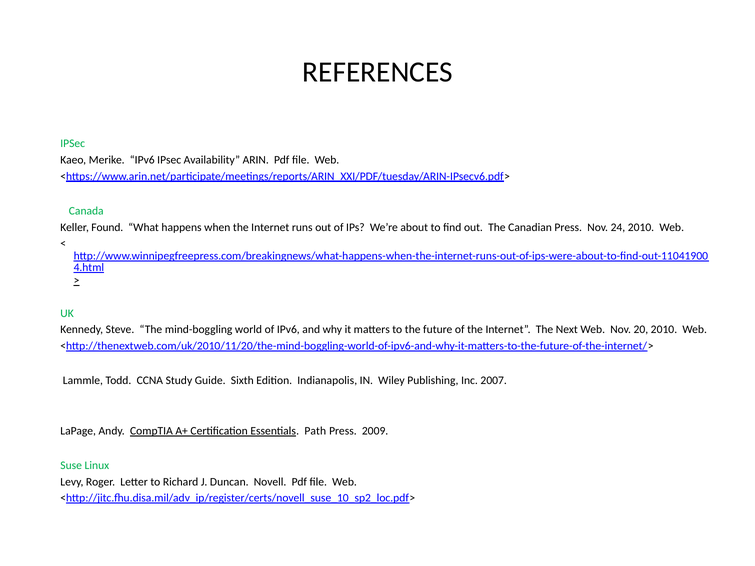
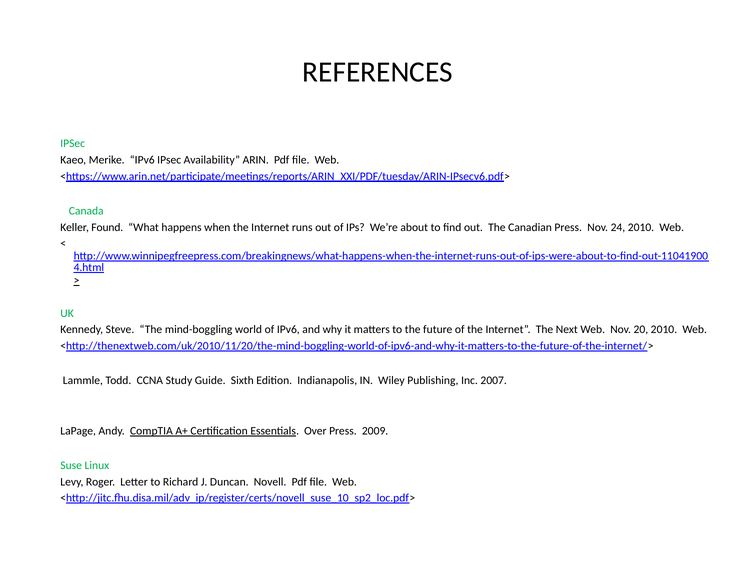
Path: Path -> Over
